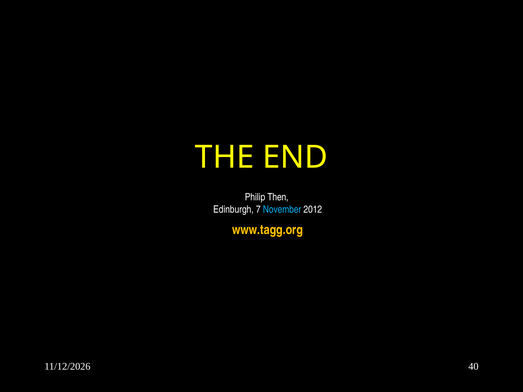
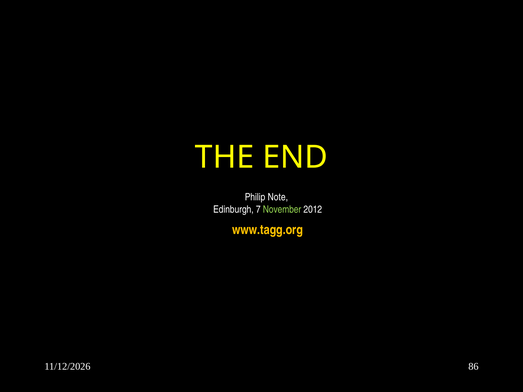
Then: Then -> Note
November colour: light blue -> light green
40: 40 -> 86
